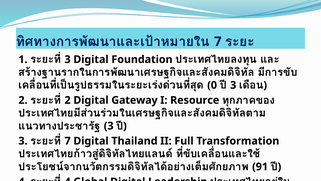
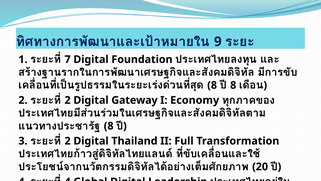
7 at (218, 42): 7 -> 9
3 at (68, 59): 3 -> 7
0 at (212, 85): 0 -> 8
3 at (233, 85): 3 -> 8
Resource: Resource -> Economy
3 at (109, 126): 3 -> 8
7 at (68, 141): 7 -> 2
91: 91 -> 20
